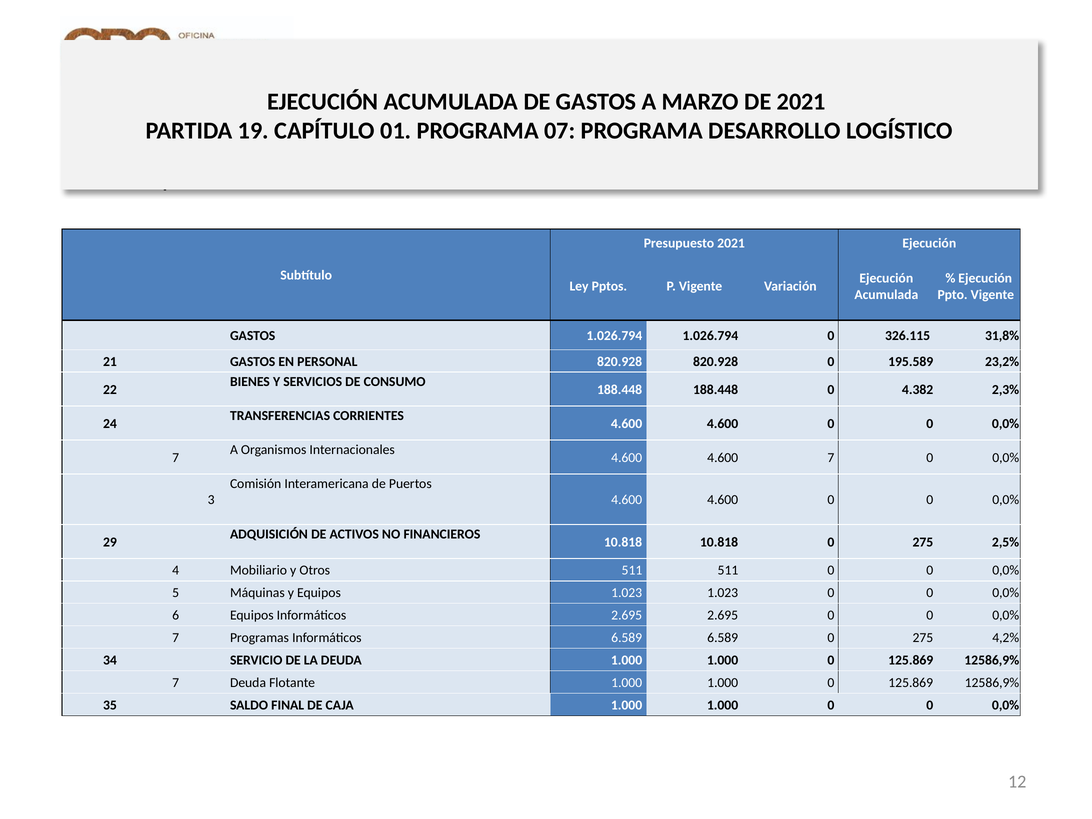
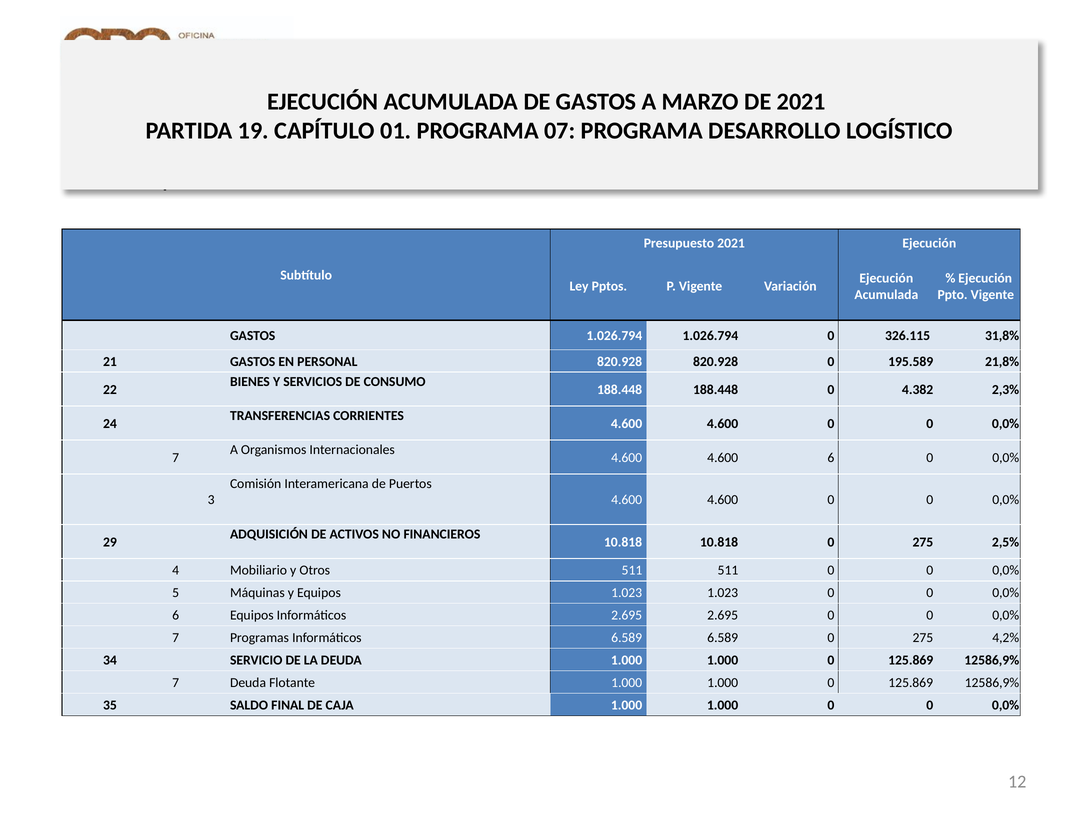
23,2%: 23,2% -> 21,8%
4.600 7: 7 -> 6
